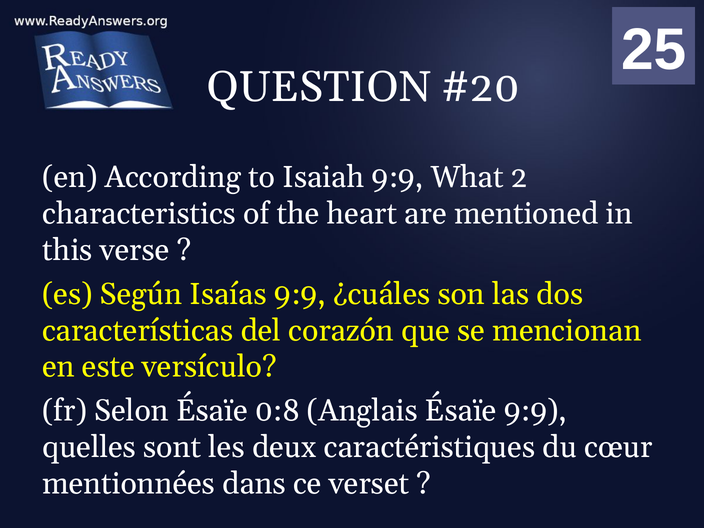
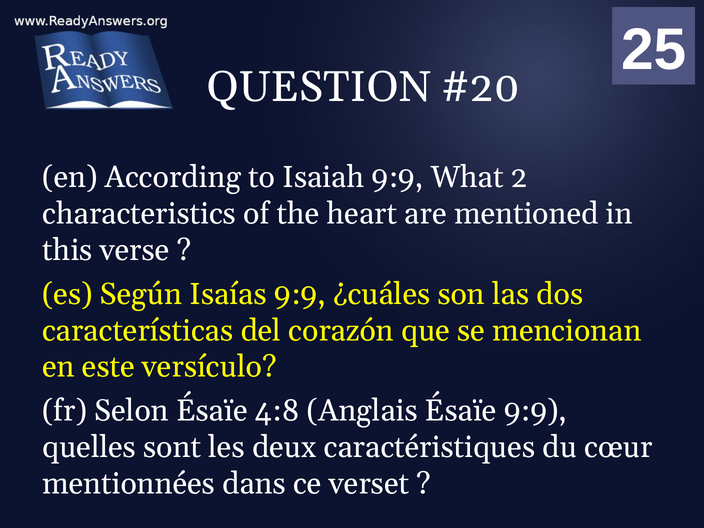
0:8: 0:8 -> 4:8
